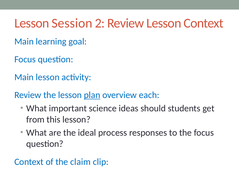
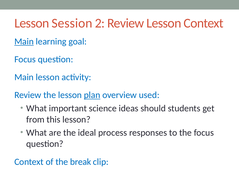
Main at (24, 41) underline: none -> present
each: each -> used
claim: claim -> break
